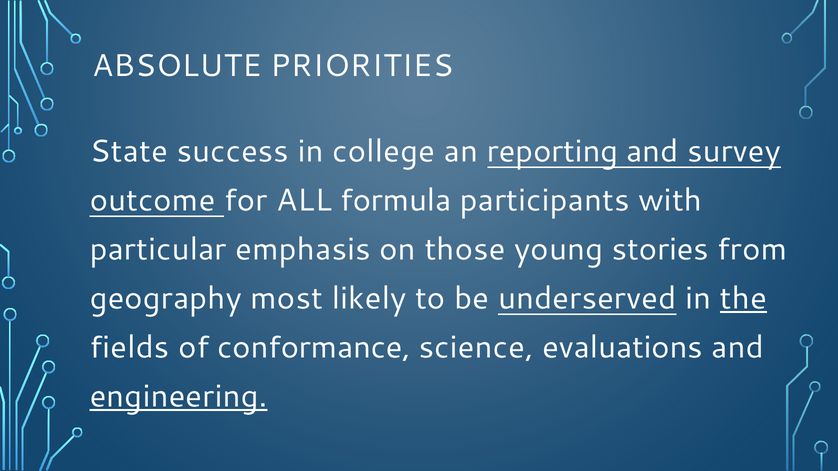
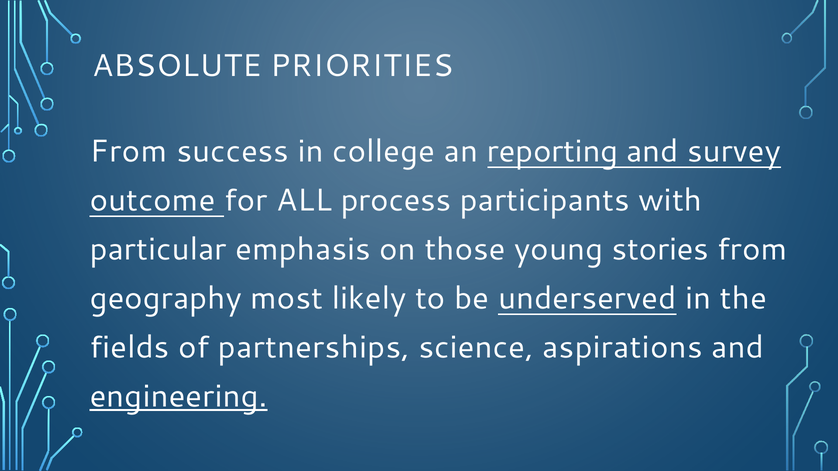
State at (129, 152): State -> From
formula: formula -> process
the underline: present -> none
conformance: conformance -> partnerships
evaluations: evaluations -> aspirations
